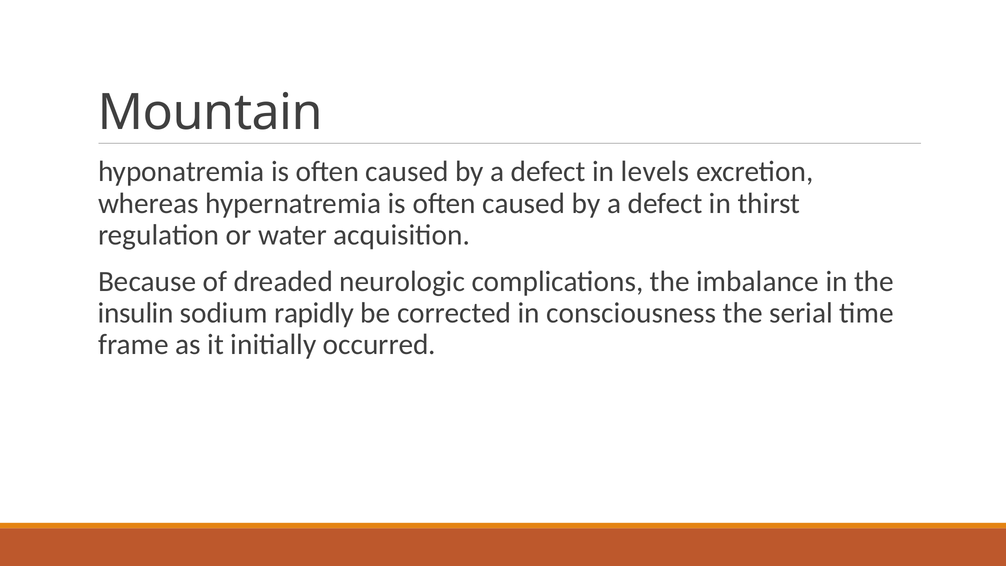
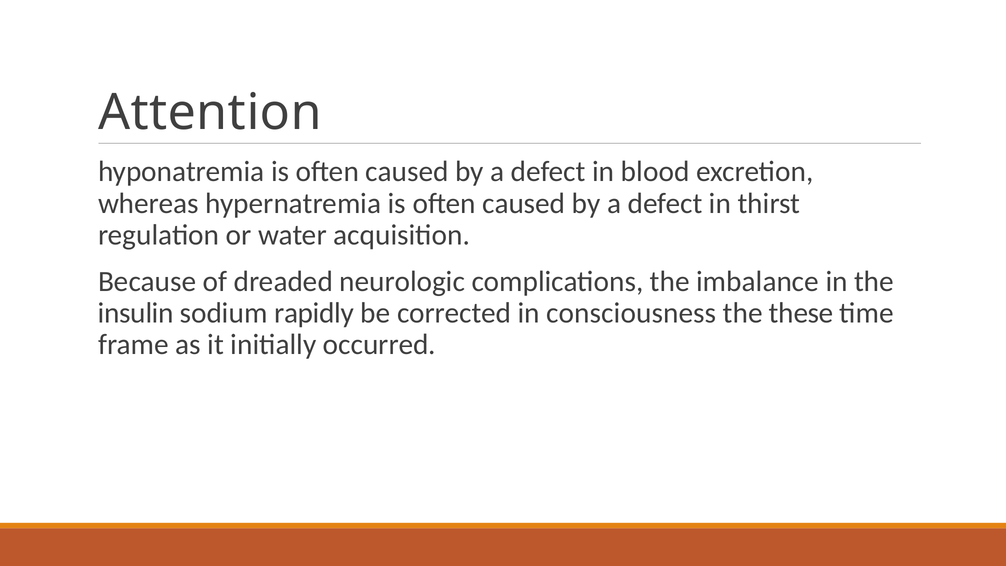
Mountain: Mountain -> Attention
levels: levels -> blood
serial: serial -> these
